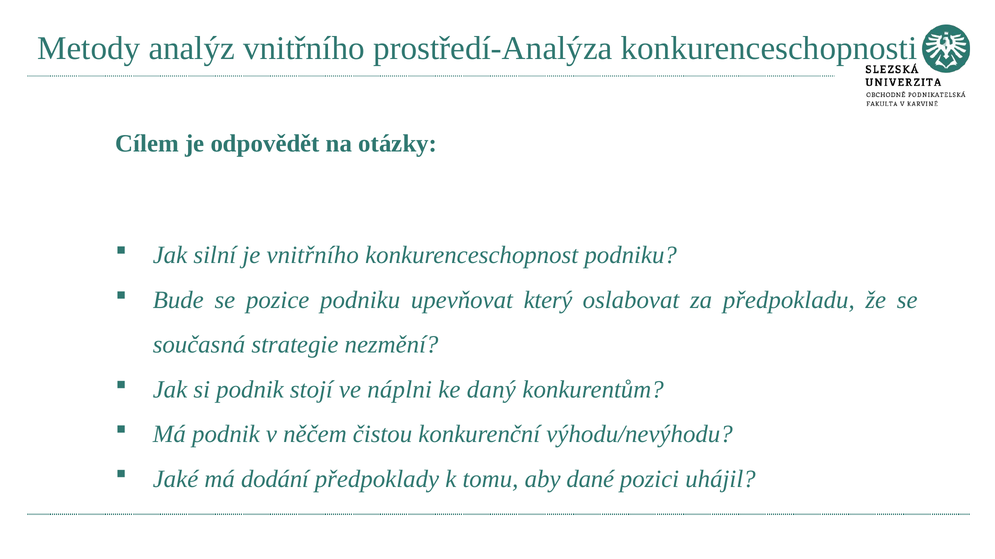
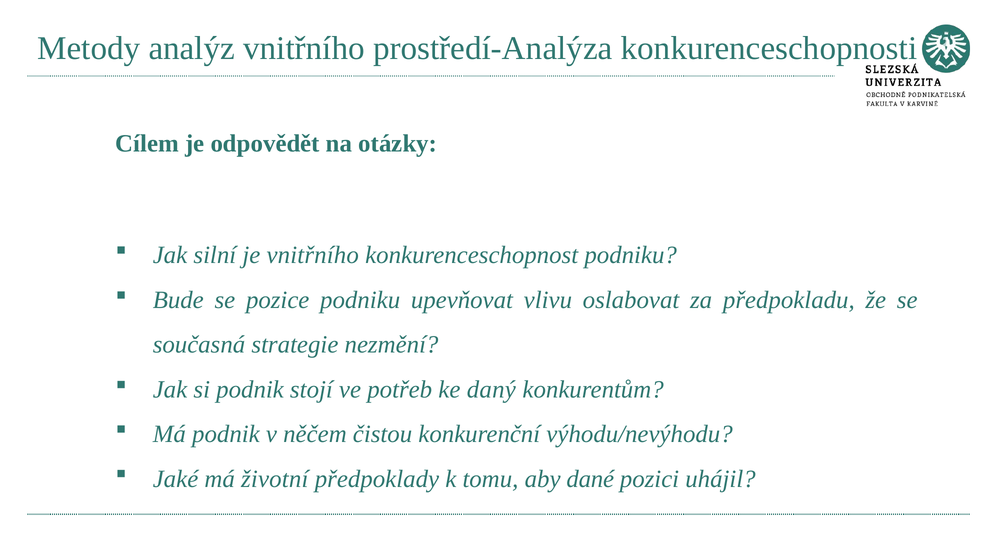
který: který -> vlivu
náplni: náplni -> potřeb
dodání: dodání -> životní
